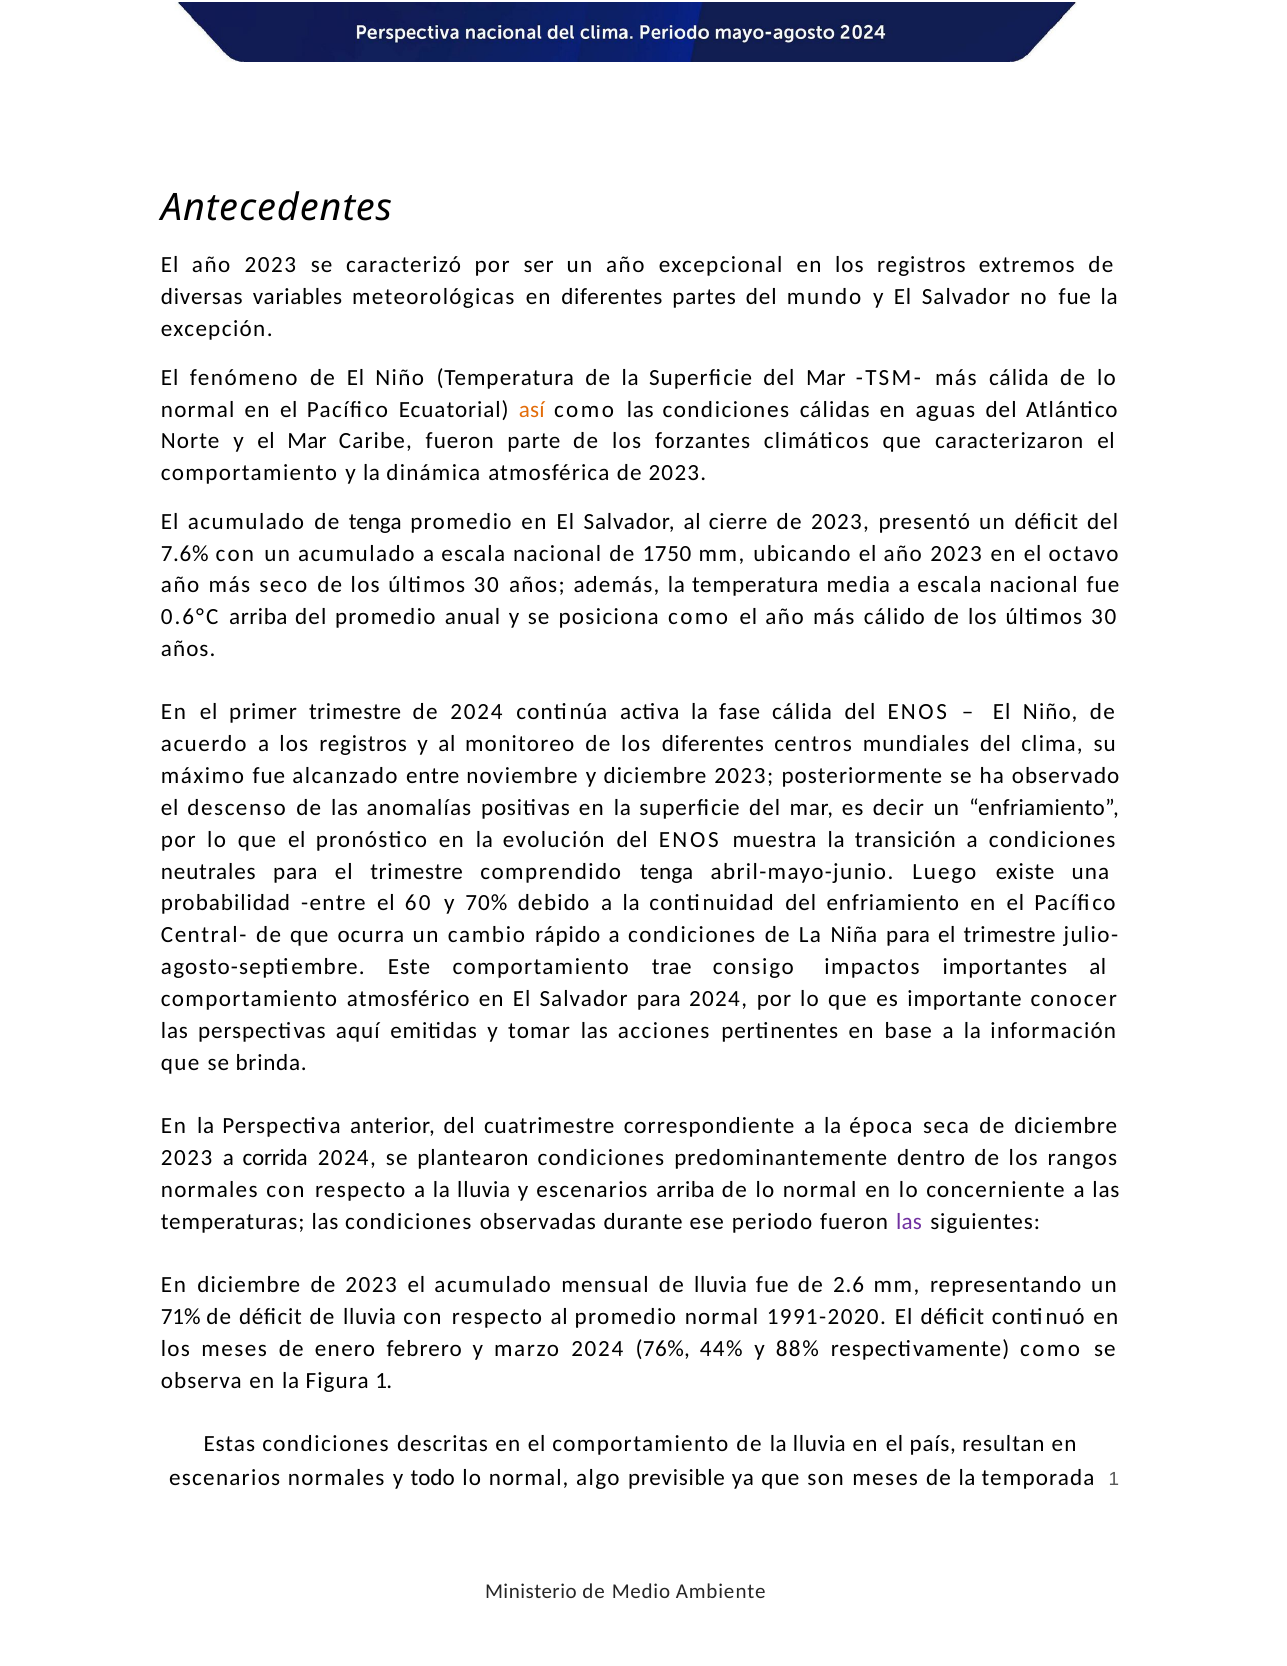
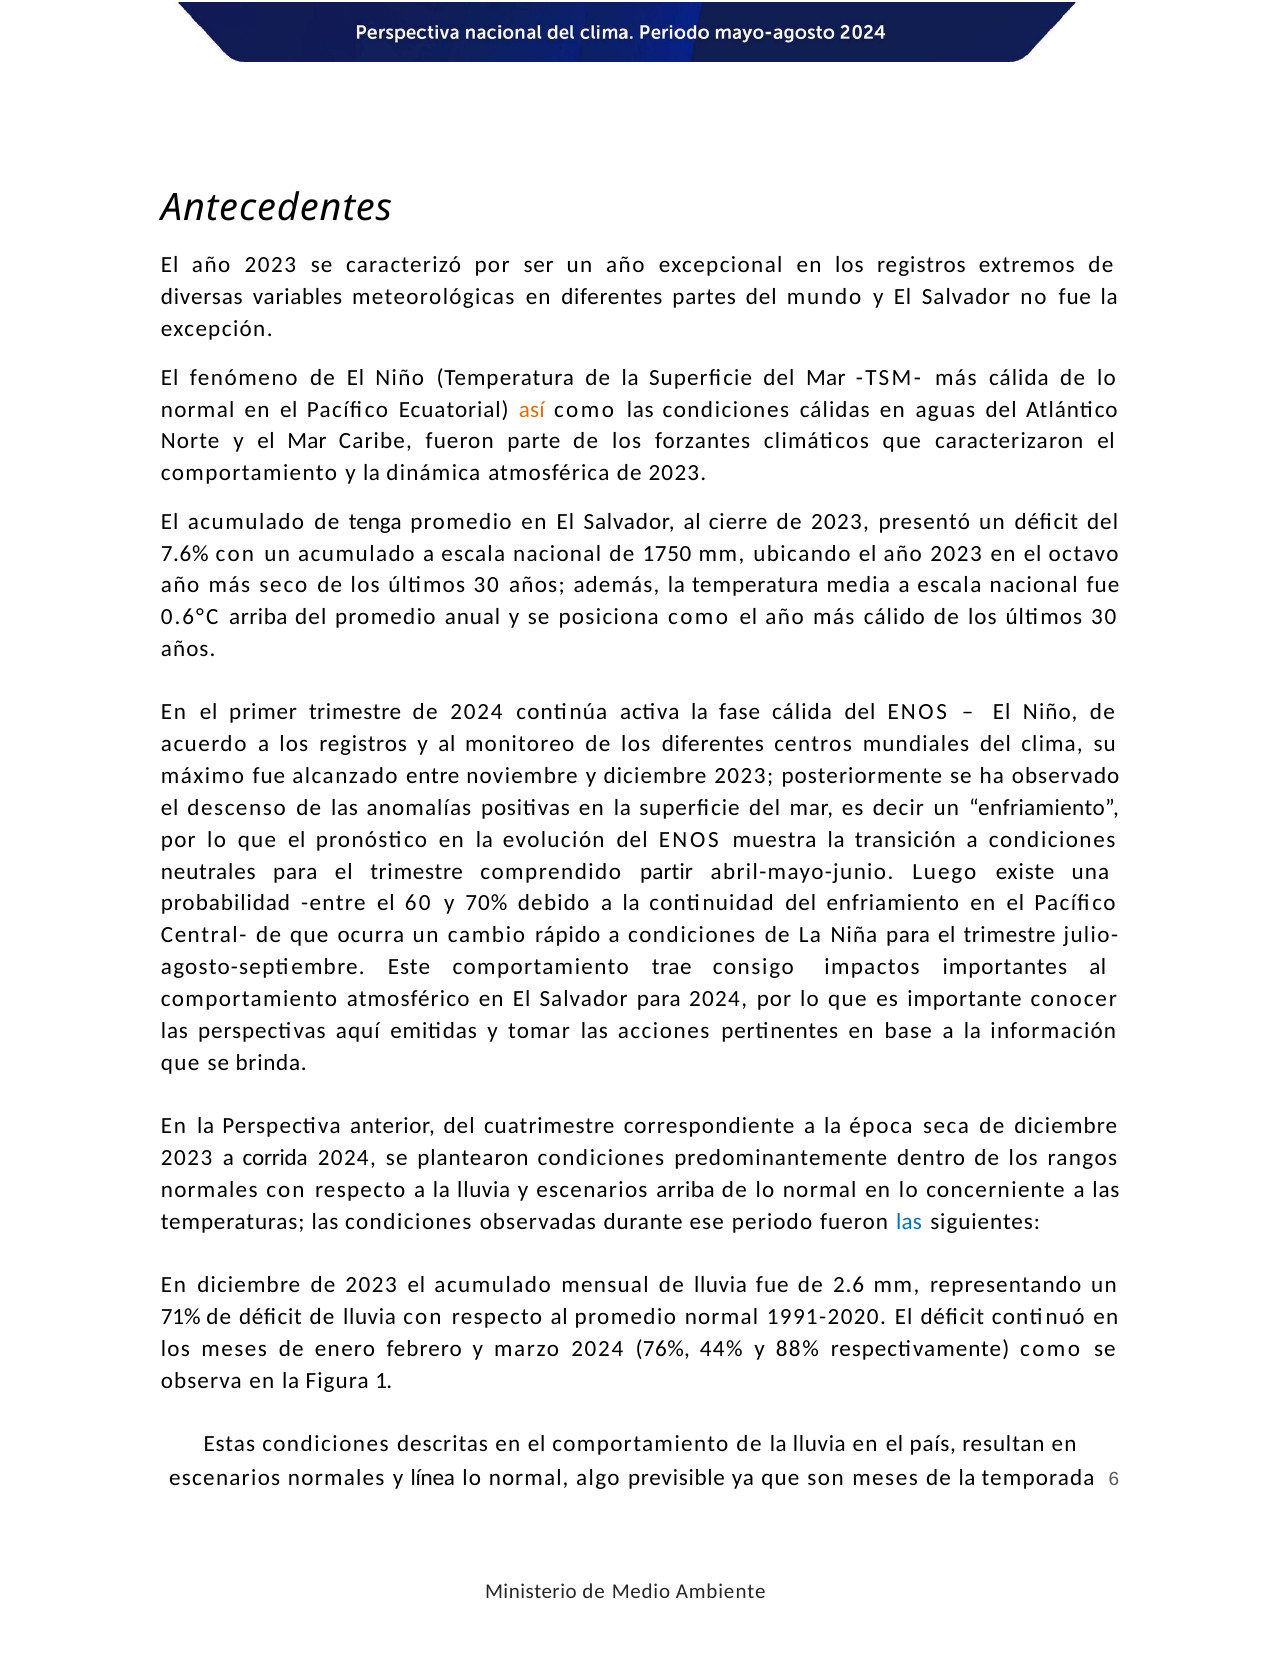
comprendido tenga: tenga -> partir
las at (909, 1221) colour: purple -> blue
todo: todo -> línea
temporada 1: 1 -> 6
